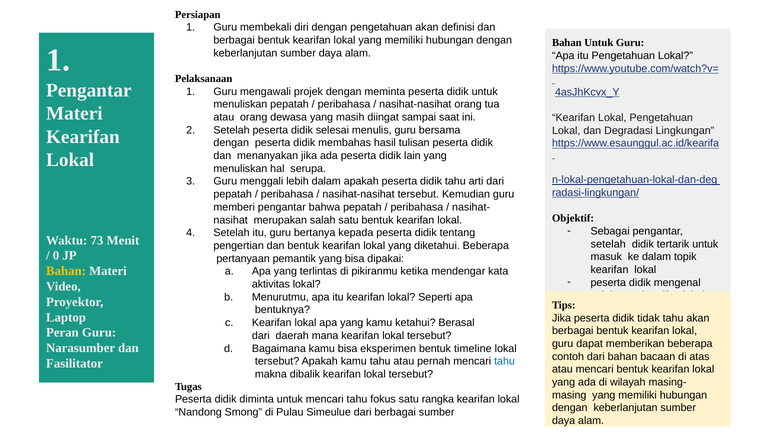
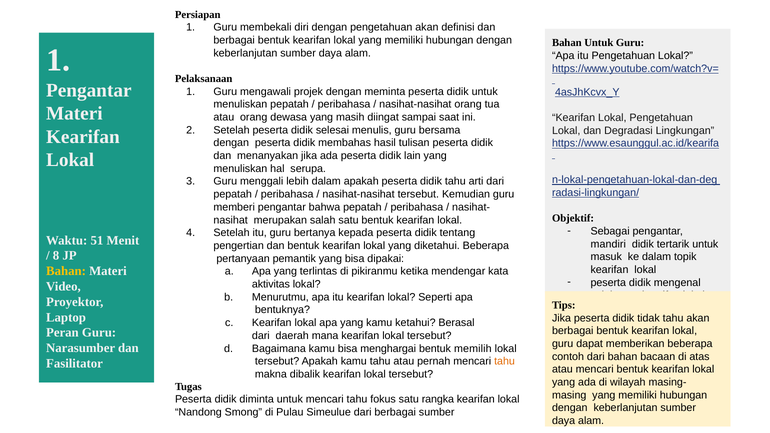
73: 73 -> 51
setelah at (608, 244): setelah -> mandiri
0: 0 -> 8
eksperimen: eksperimen -> menghargai
timeline: timeline -> memilih
tahu at (505, 361) colour: blue -> orange
